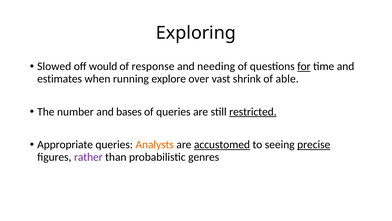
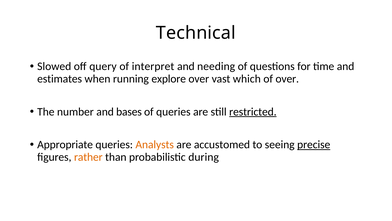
Exploring: Exploring -> Technical
would: would -> query
response: response -> interpret
for underline: present -> none
shrink: shrink -> which
of able: able -> over
accustomed underline: present -> none
rather colour: purple -> orange
genres: genres -> during
